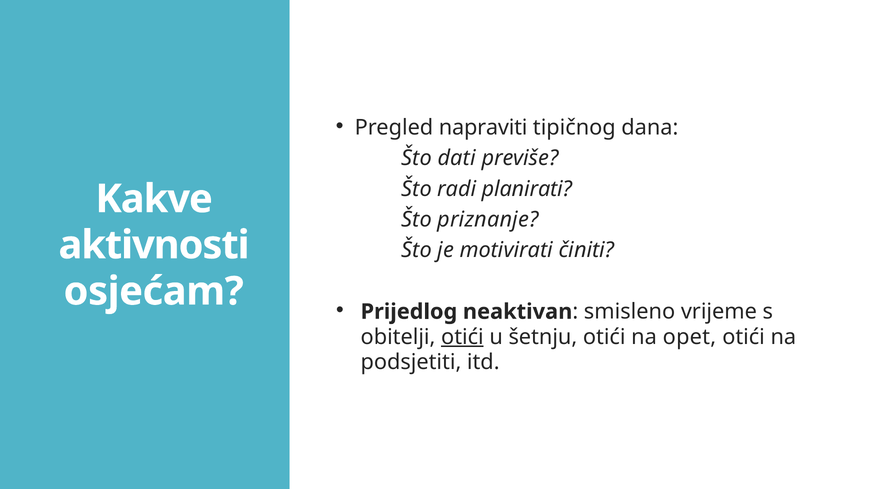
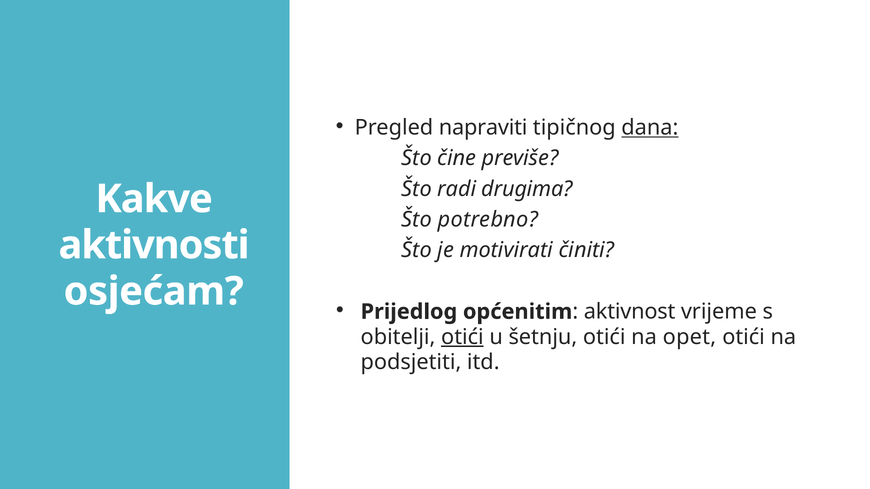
dana underline: none -> present
dati: dati -> čine
planirati: planirati -> drugima
priznanje: priznanje -> potrebno
neaktivan: neaktivan -> općenitim
smisleno: smisleno -> aktivnost
